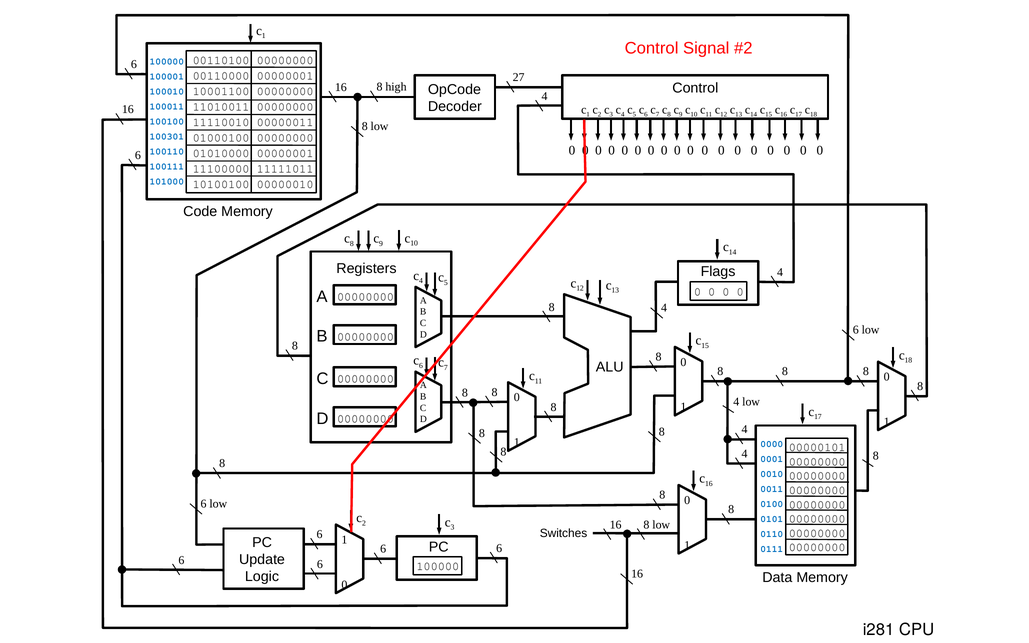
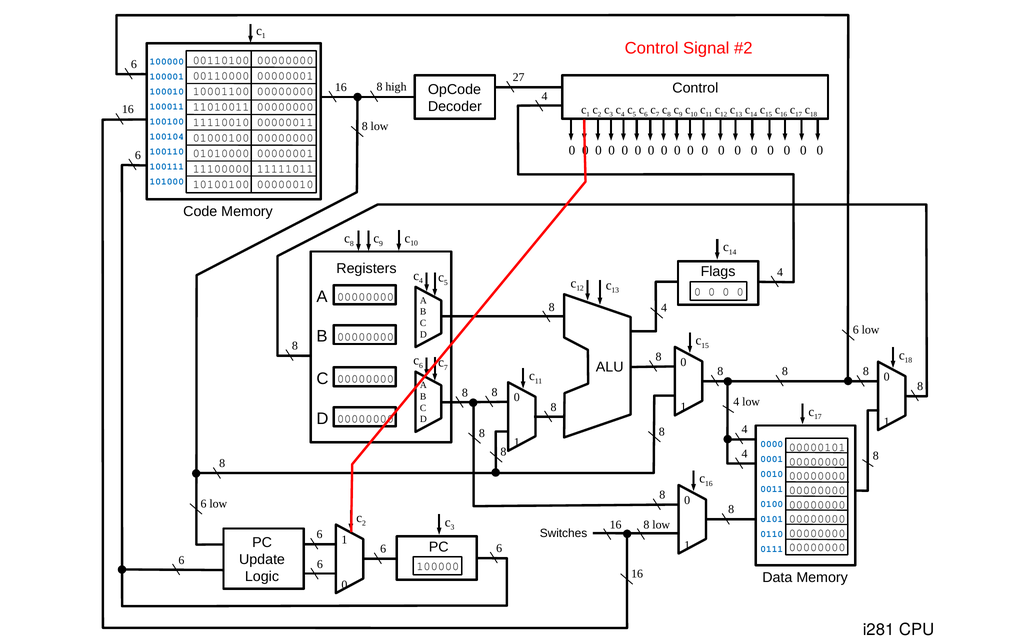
100301: 100301 -> 100104
